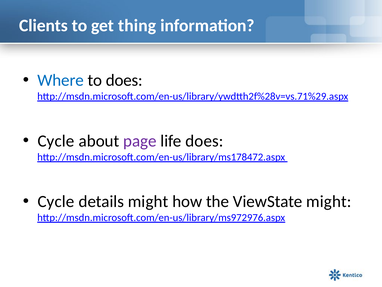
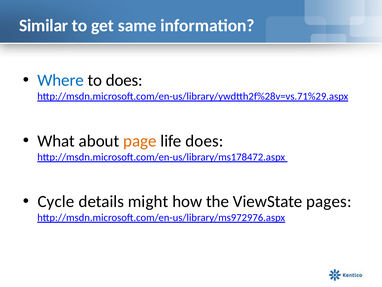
Clients: Clients -> Similar
thing: thing -> same
Cycle at (56, 141): Cycle -> What
page colour: purple -> orange
ViewState might: might -> pages
